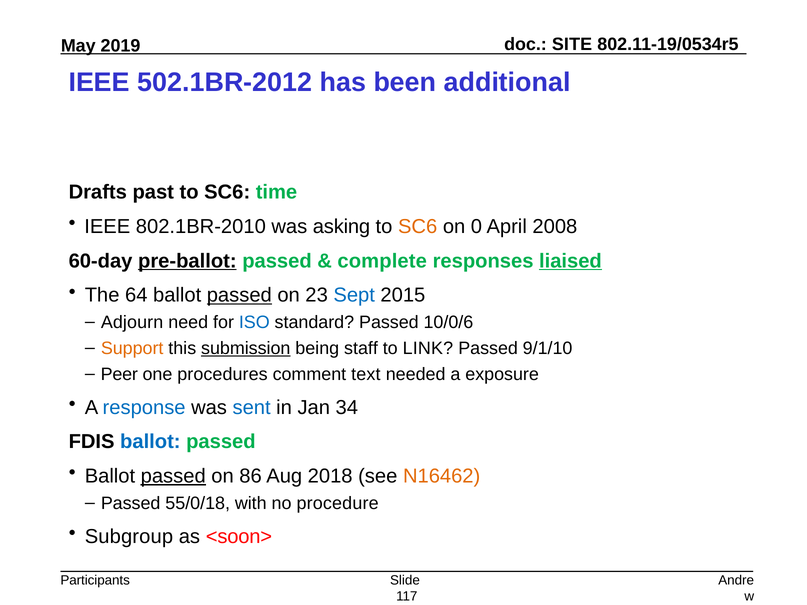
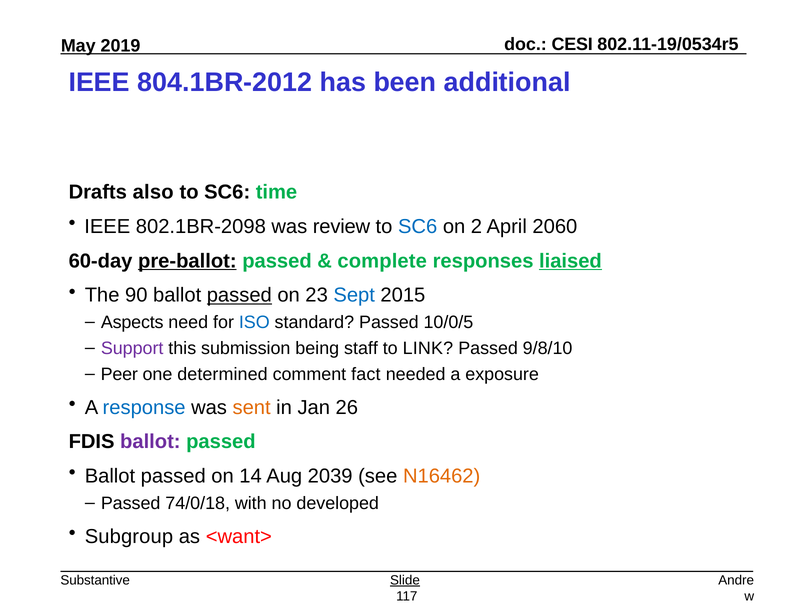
SITE: SITE -> CESI
502.1BR-2012: 502.1BR-2012 -> 804.1BR-2012
past: past -> also
802.1BR-2010: 802.1BR-2010 -> 802.1BR-2098
asking: asking -> review
SC6 at (418, 227) colour: orange -> blue
0: 0 -> 2
2008: 2008 -> 2060
64: 64 -> 90
Adjourn: Adjourn -> Aspects
10/0/6: 10/0/6 -> 10/0/5
Support colour: orange -> purple
submission underline: present -> none
9/1/10: 9/1/10 -> 9/8/10
procedures: procedures -> determined
text: text -> fact
sent colour: blue -> orange
34: 34 -> 26
ballot at (150, 442) colour: blue -> purple
passed at (173, 476) underline: present -> none
86: 86 -> 14
2018: 2018 -> 2039
55/0/18: 55/0/18 -> 74/0/18
procedure: procedure -> developed
<soon>: <soon> -> <want>
Participants: Participants -> Substantive
Slide underline: none -> present
